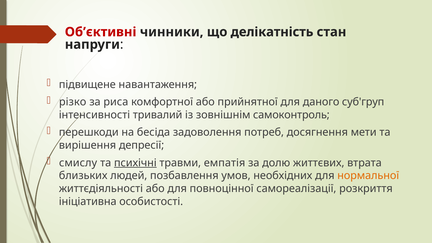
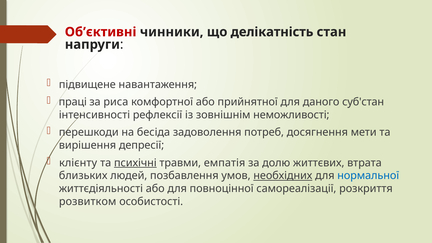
різко: різко -> праці
суб'груп: суб'груп -> суб'стан
тривалий: тривалий -> рефлексії
самоконтроль: самоконтроль -> неможливості
смислу: смислу -> клієнту
необхідних underline: none -> present
нормальної colour: orange -> blue
ініціативна: ініціативна -> розвитком
